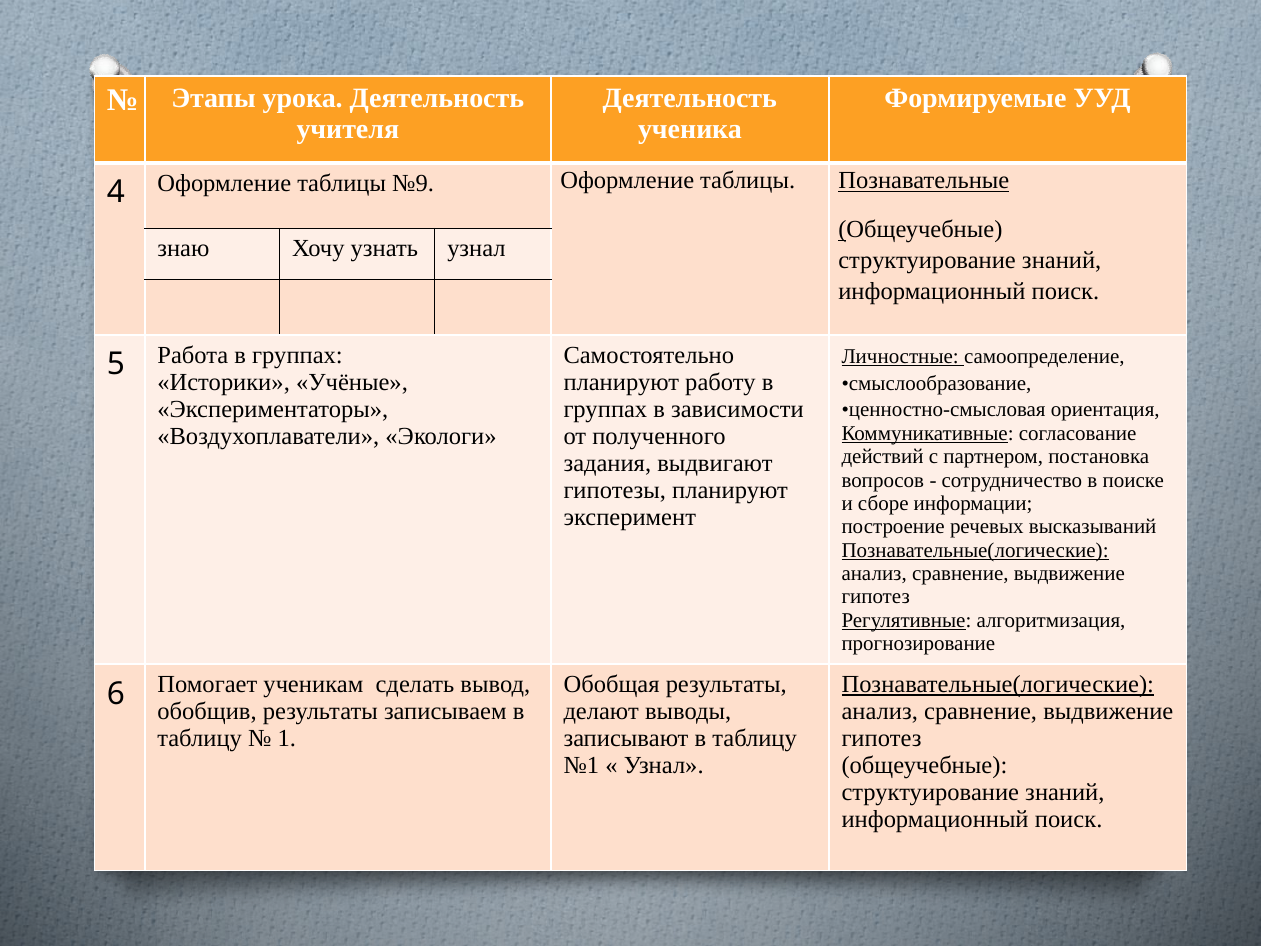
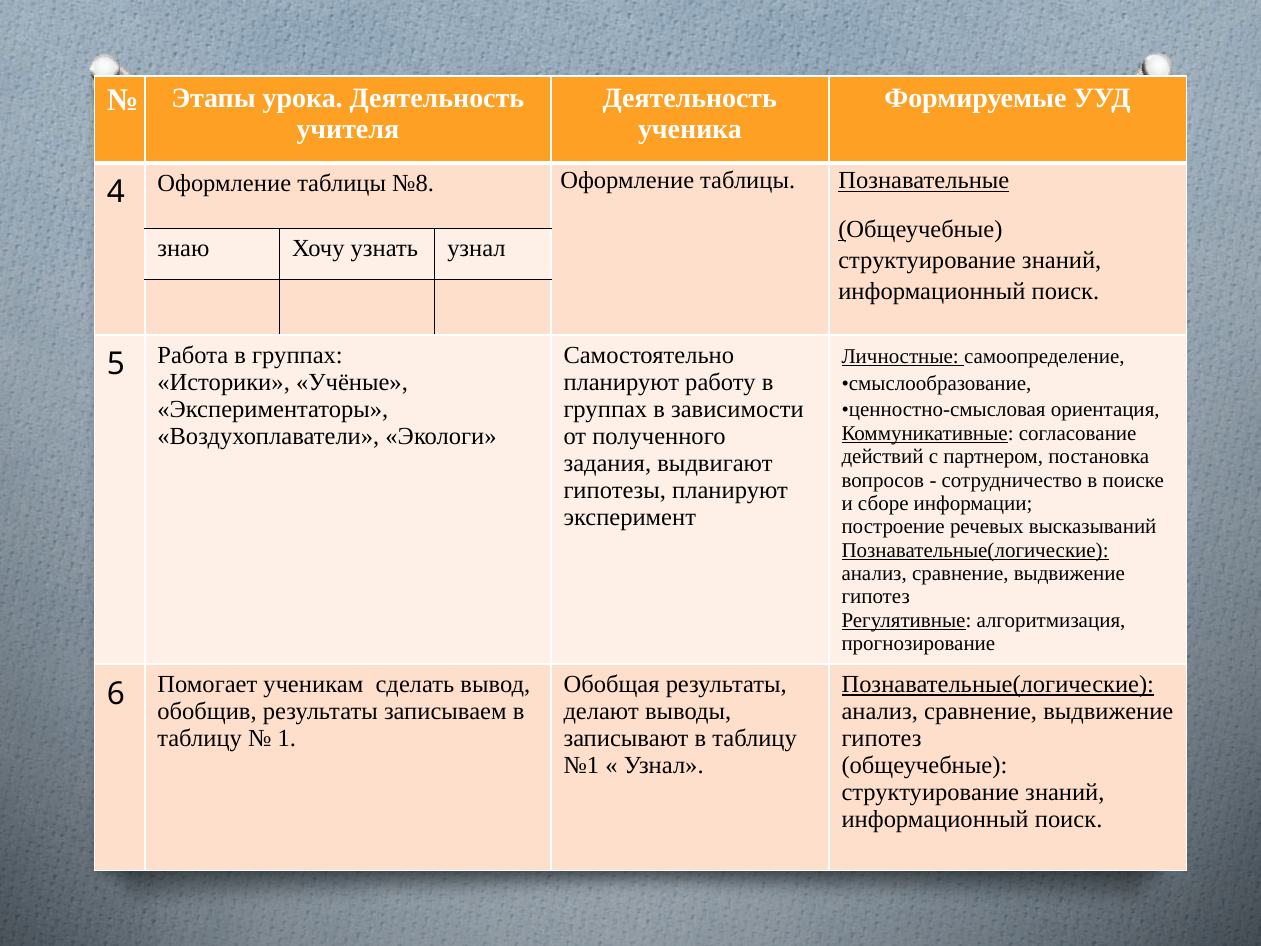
№9: №9 -> №8
